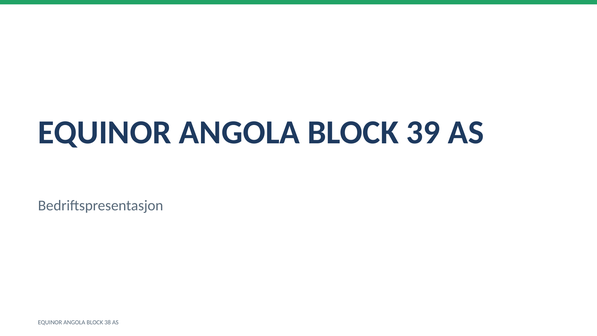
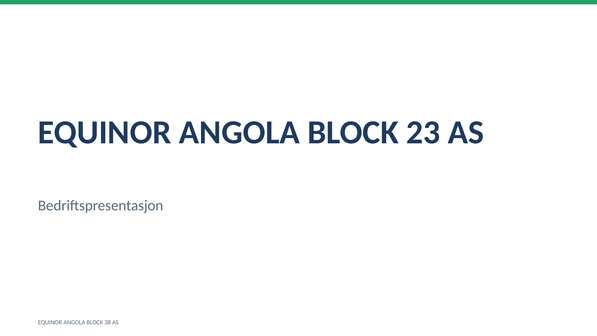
39: 39 -> 23
